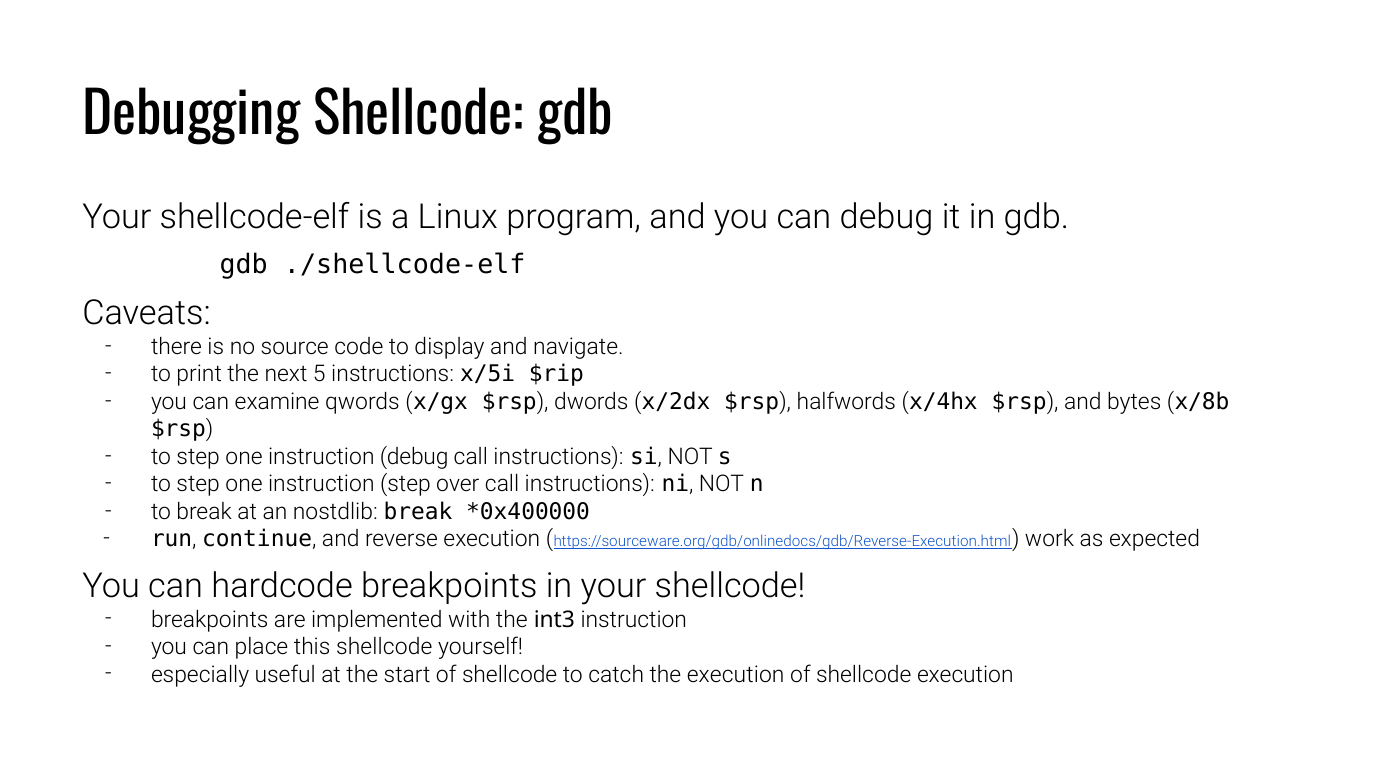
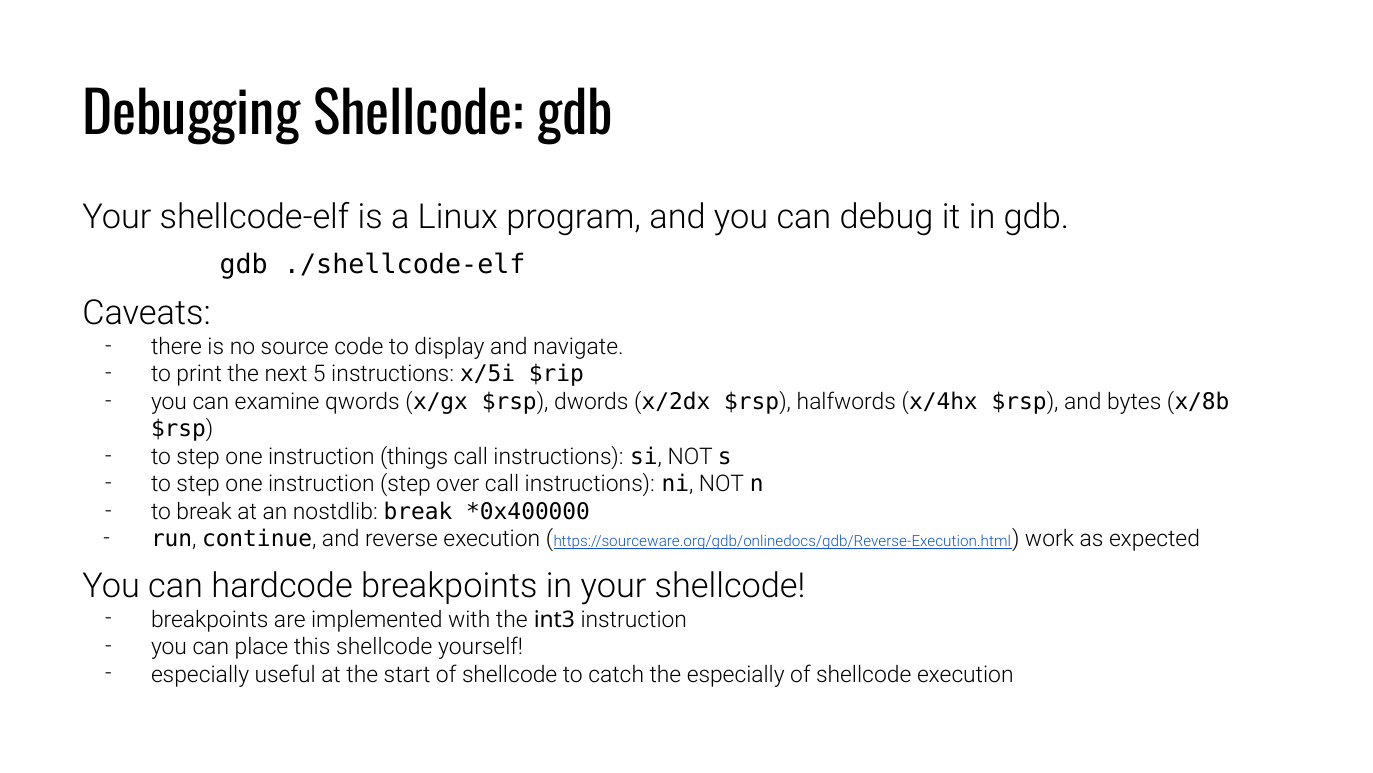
instruction debug: debug -> things
the execution: execution -> especially
